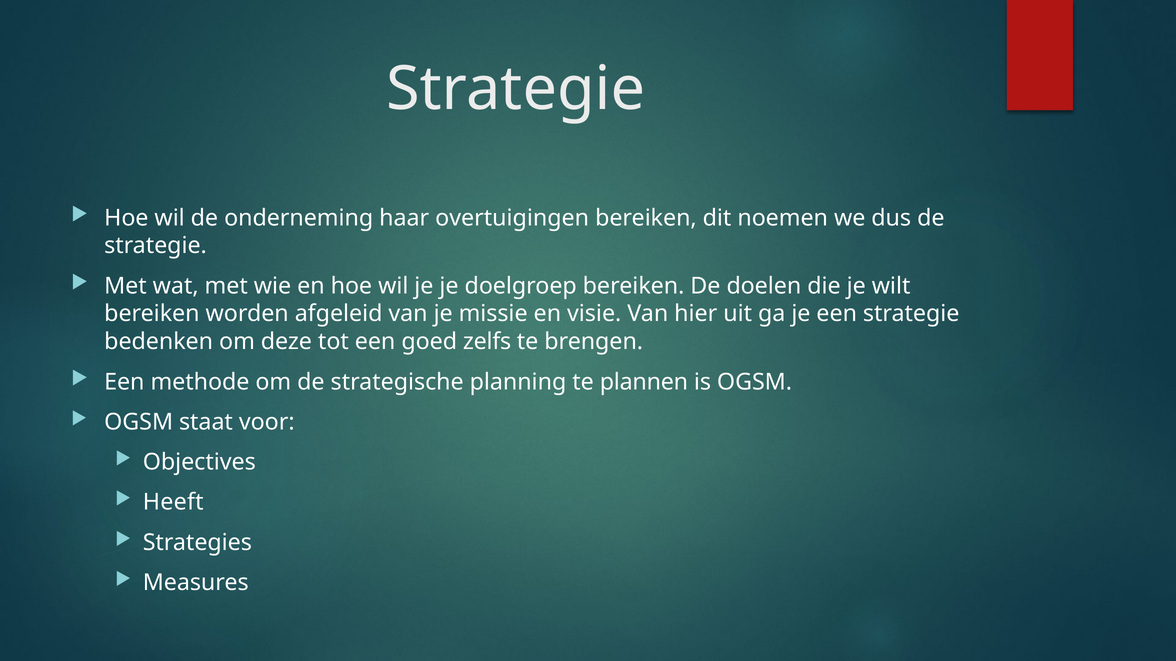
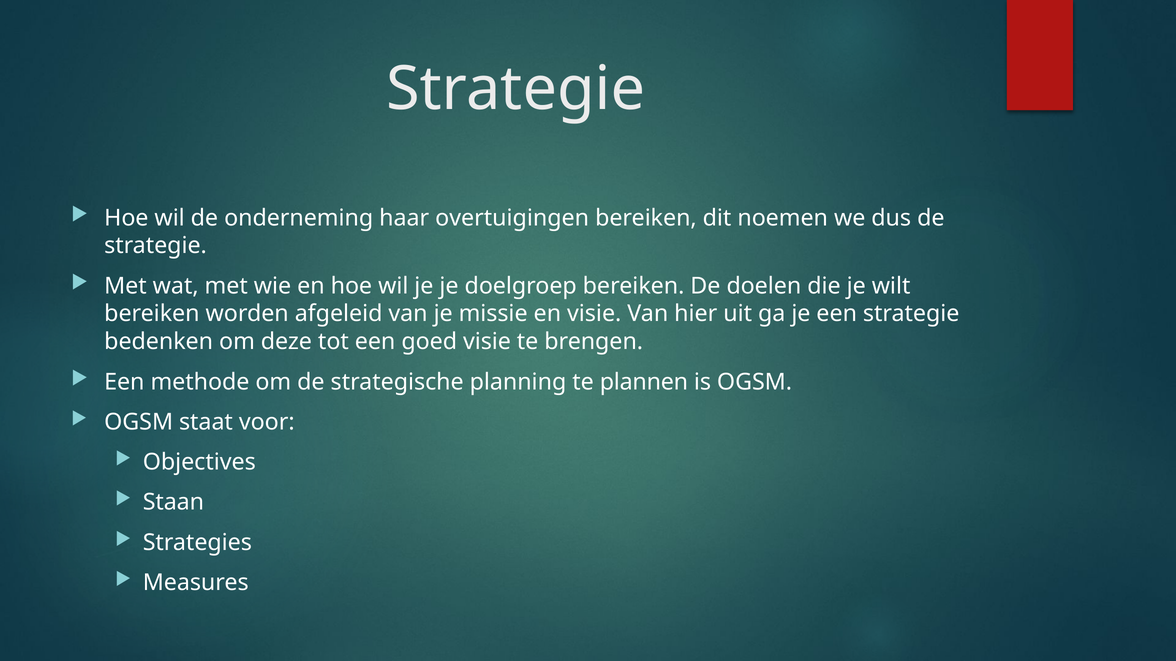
goed zelfs: zelfs -> visie
Heeft: Heeft -> Staan
